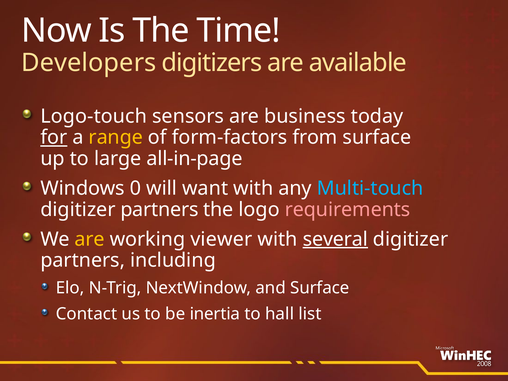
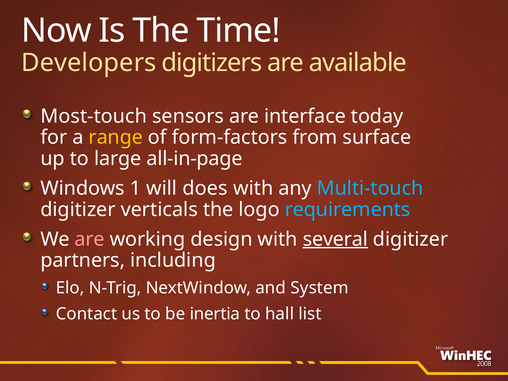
Logo-touch: Logo-touch -> Most-touch
business: business -> interface
for underline: present -> none
0: 0 -> 1
want: want -> does
partners at (159, 210): partners -> verticals
requirements colour: pink -> light blue
are at (90, 239) colour: yellow -> pink
viewer: viewer -> design
and Surface: Surface -> System
